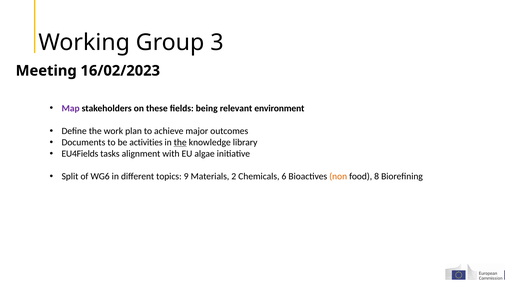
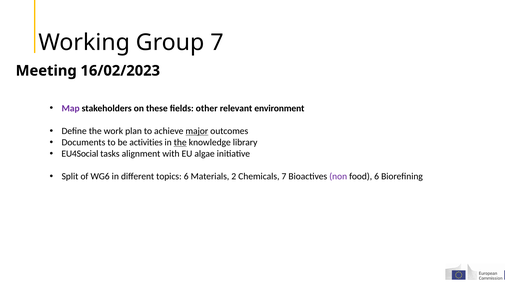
Group 3: 3 -> 7
being: being -> other
major underline: none -> present
EU4Fields: EU4Fields -> EU4Social
topics 9: 9 -> 6
Chemicals 6: 6 -> 7
non colour: orange -> purple
food 8: 8 -> 6
